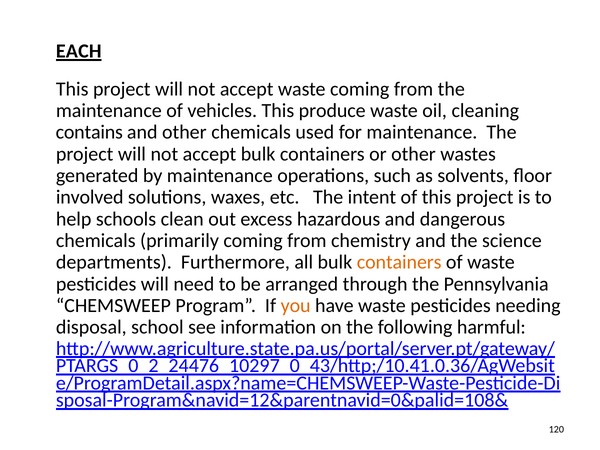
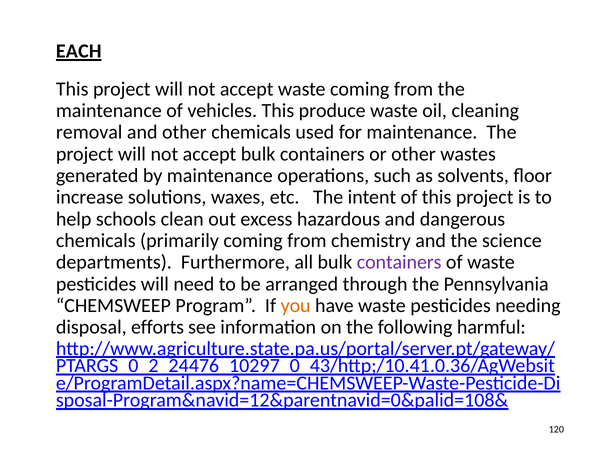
contains: contains -> removal
involved: involved -> increase
containers at (399, 262) colour: orange -> purple
school: school -> efforts
